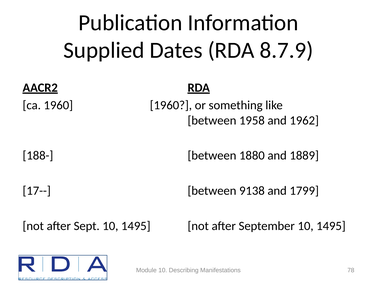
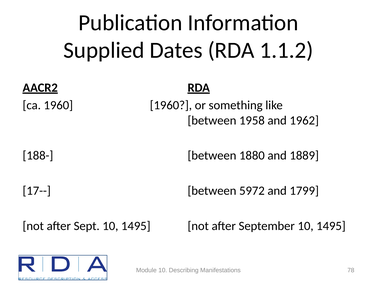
8.7.9: 8.7.9 -> 1.1.2
9138: 9138 -> 5972
